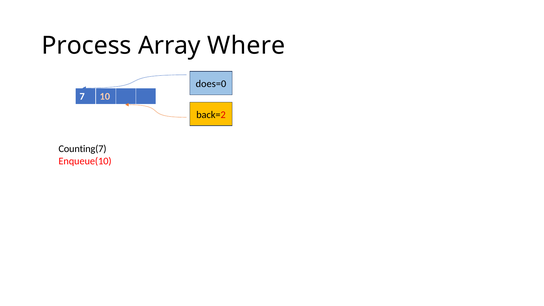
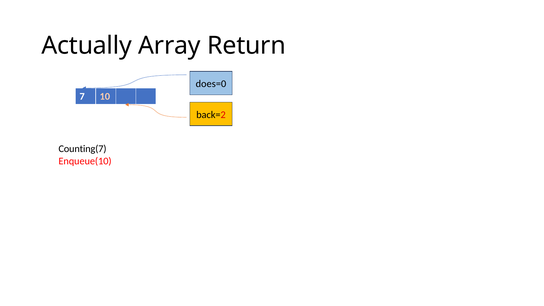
Process: Process -> Actually
Where: Where -> Return
